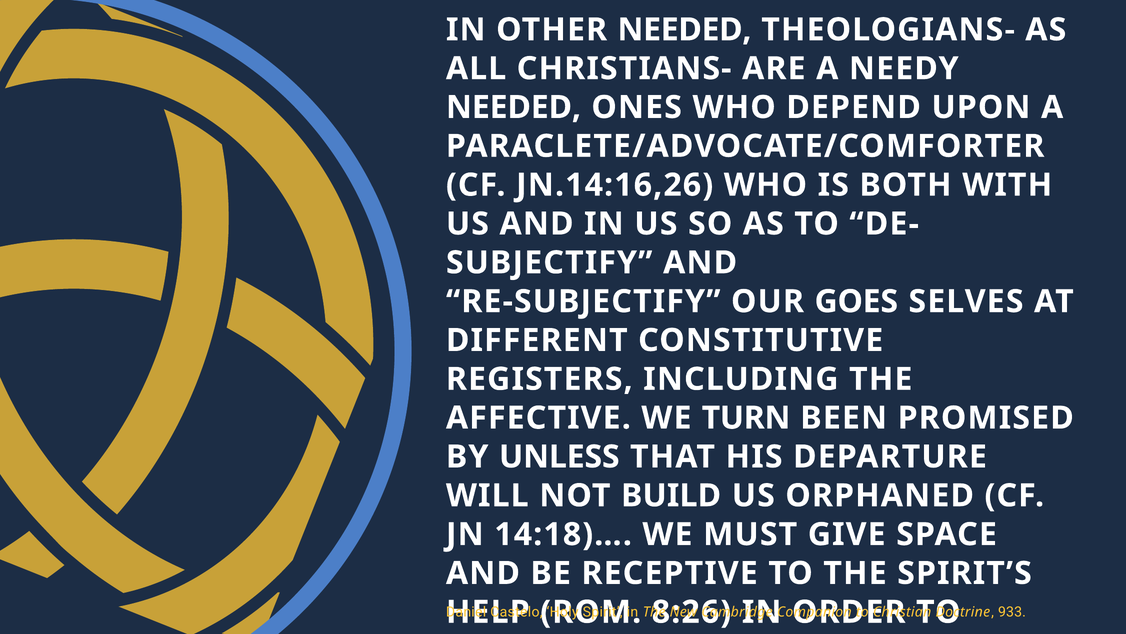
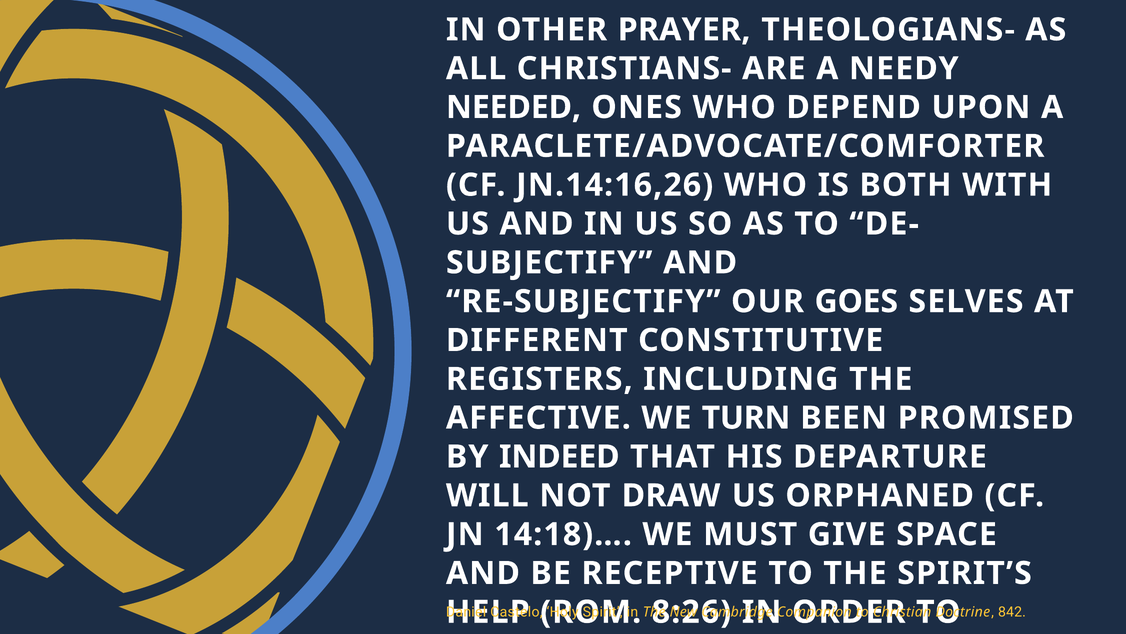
OTHER NEEDED: NEEDED -> PRAYER
UNLESS: UNLESS -> INDEED
BUILD: BUILD -> DRAW
933: 933 -> 842
